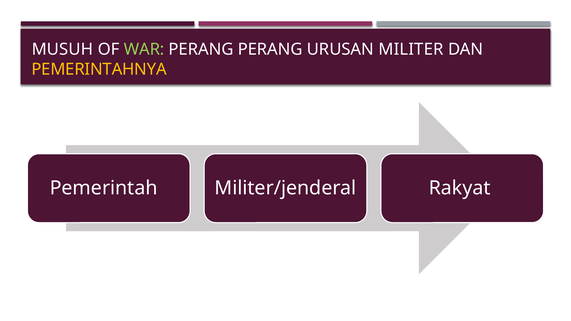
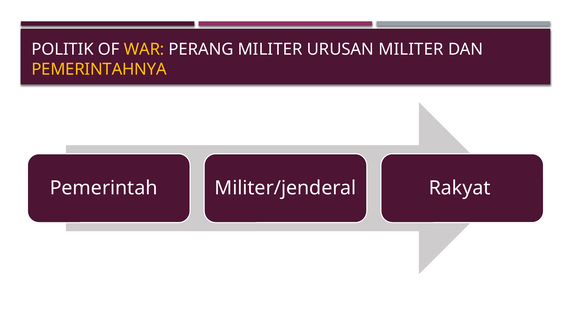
MUSUH: MUSUH -> POLITIK
WAR colour: light green -> yellow
PERANG PERANG: PERANG -> MILITER
